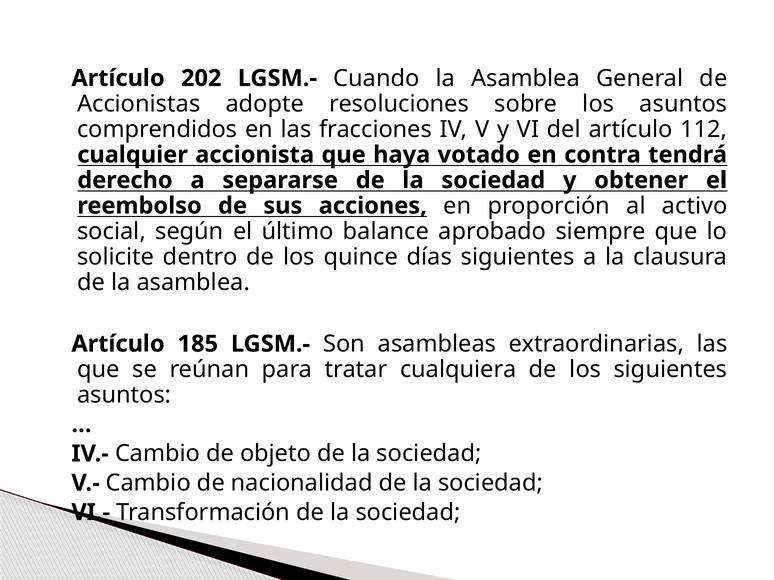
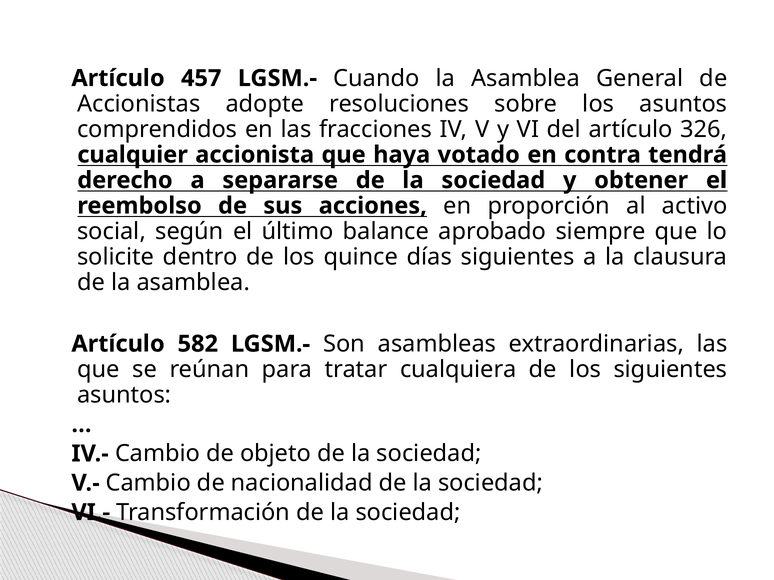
202: 202 -> 457
112: 112 -> 326
185: 185 -> 582
